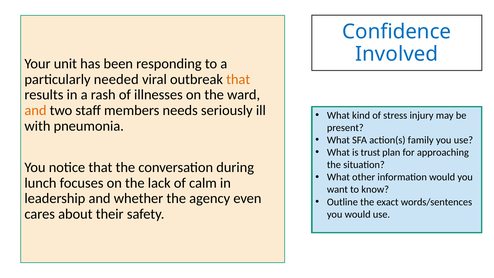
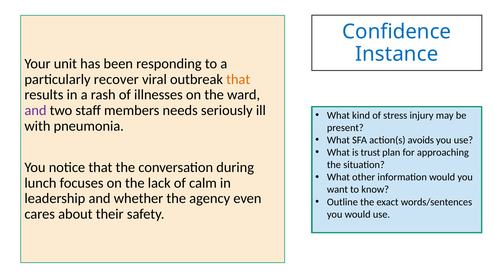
Involved: Involved -> Instance
needed: needed -> recover
and at (35, 110) colour: orange -> purple
family: family -> avoids
